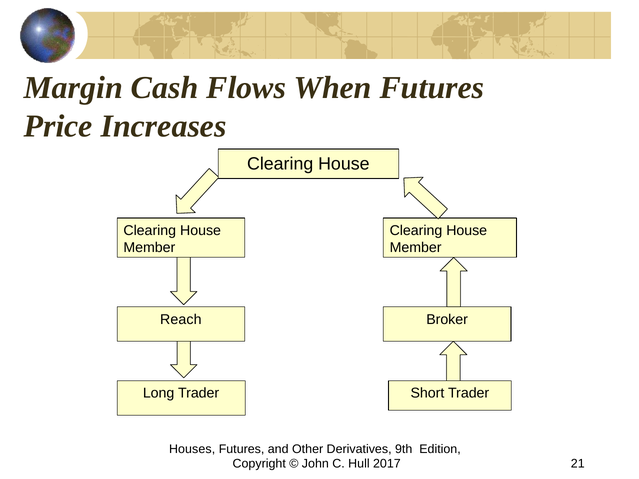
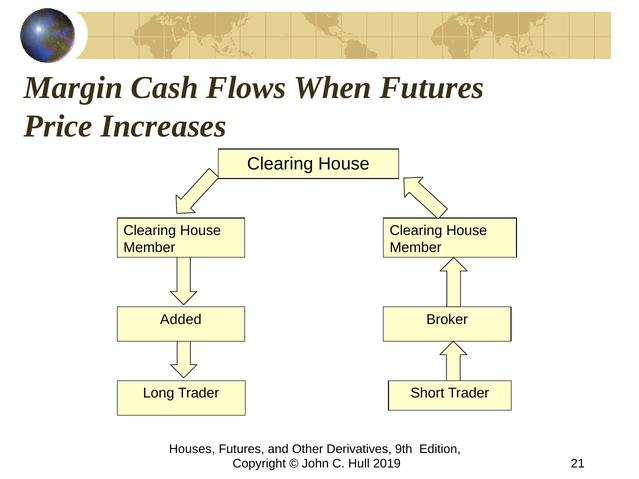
Reach: Reach -> Added
2017: 2017 -> 2019
